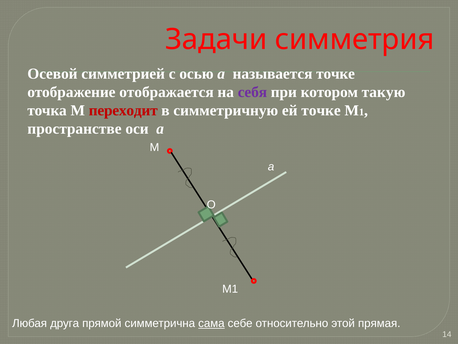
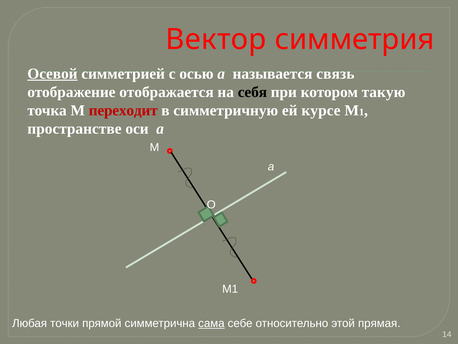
Задачи: Задачи -> Вектор
Осевой underline: none -> present
называется точке: точке -> связь
себя colour: purple -> black
ей точке: точке -> курсе
друга: друга -> точки
